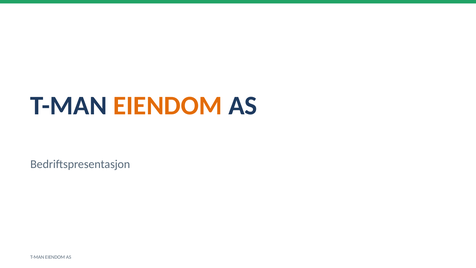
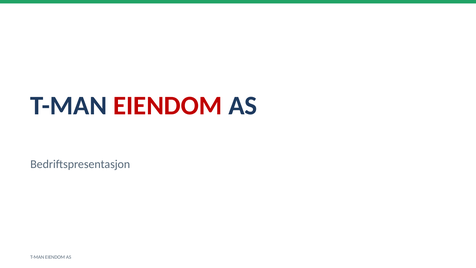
EIENDOM at (168, 106) colour: orange -> red
